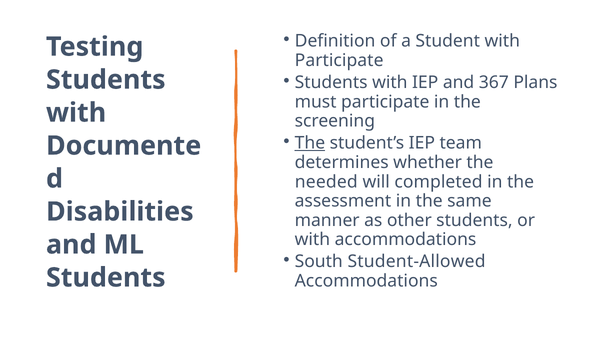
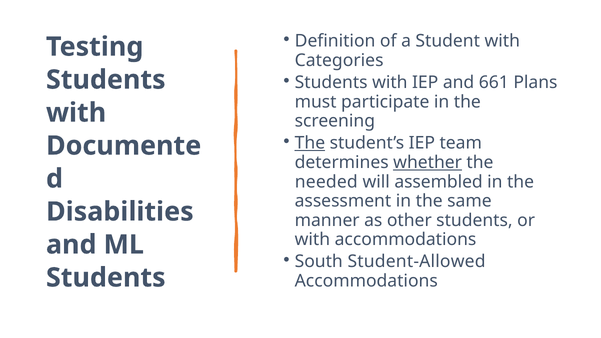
Participate at (339, 60): Participate -> Categories
367: 367 -> 661
whether underline: none -> present
completed: completed -> assembled
